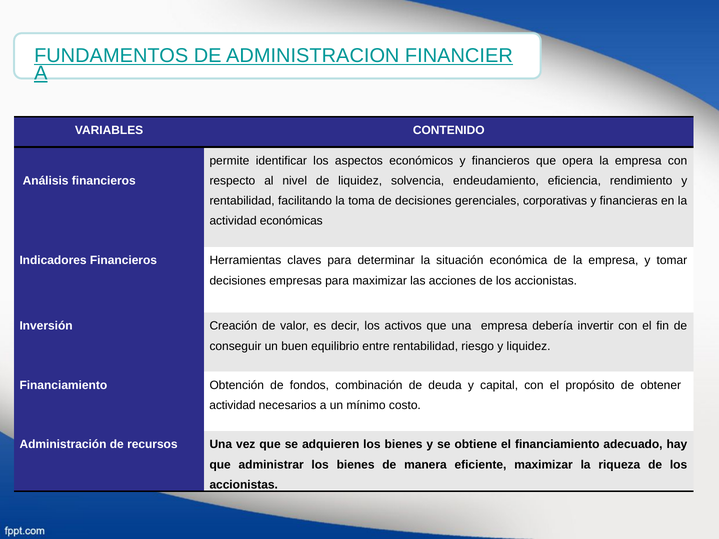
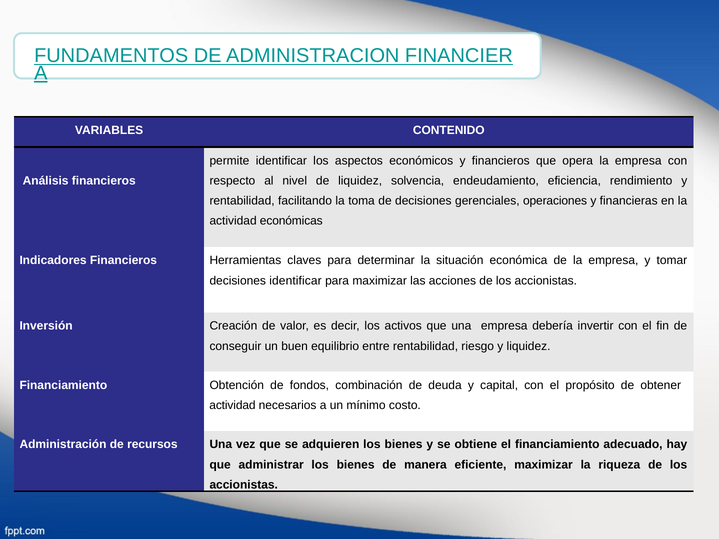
corporativas: corporativas -> operaciones
decisiones empresas: empresas -> identificar
